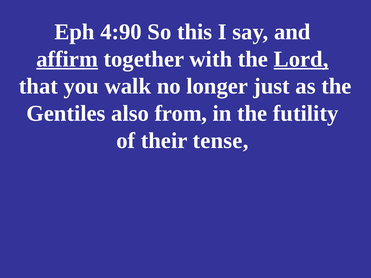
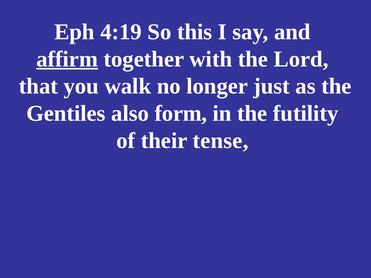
4:90: 4:90 -> 4:19
Lord underline: present -> none
from: from -> form
